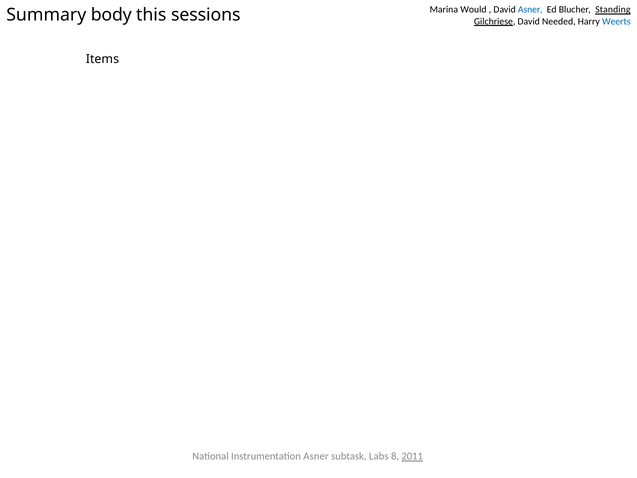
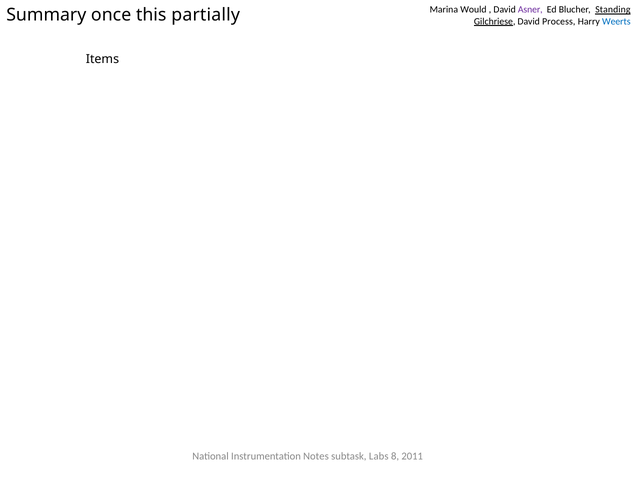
Asner at (530, 10) colour: blue -> purple
body: body -> once
sessions: sessions -> partially
Needed: Needed -> Process
Instrumentation Asner: Asner -> Notes
2011 underline: present -> none
